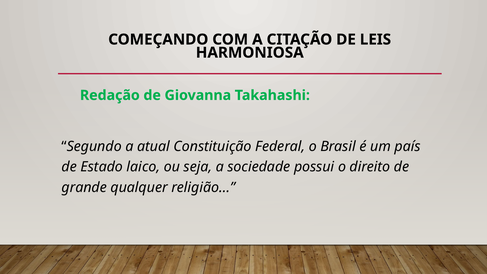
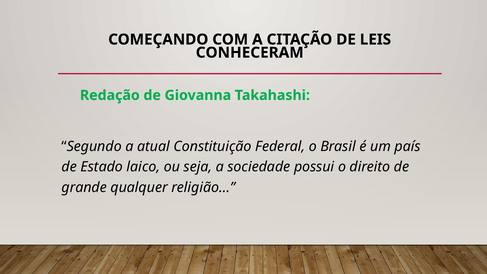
HARMONIOSA: HARMONIOSA -> CONHECERAM
